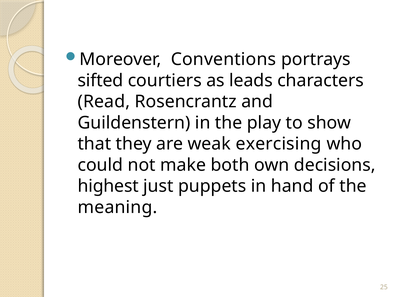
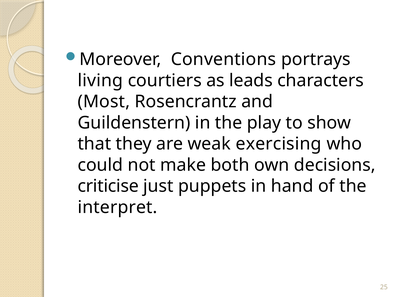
sifted: sifted -> living
Read: Read -> Most
highest: highest -> criticise
meaning: meaning -> interpret
